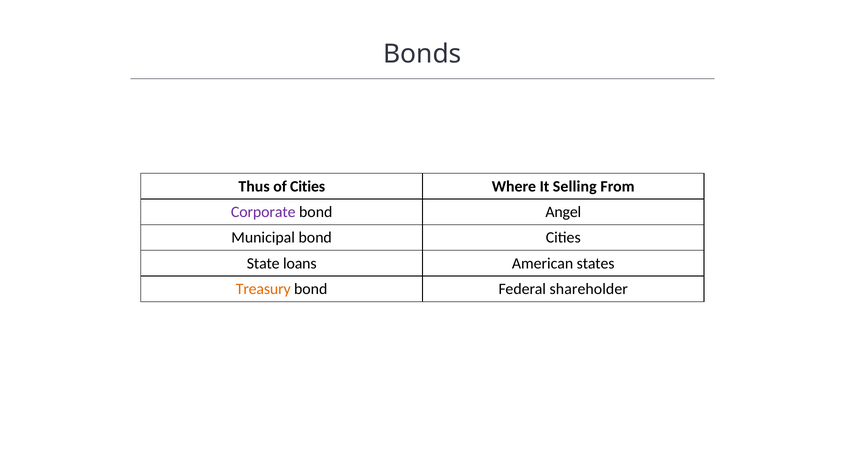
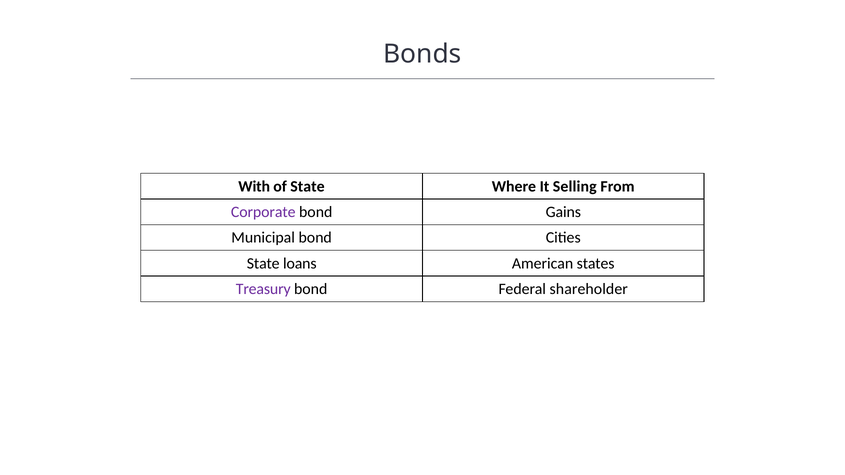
Thus: Thus -> With
of Cities: Cities -> State
Angel: Angel -> Gains
Treasury colour: orange -> purple
